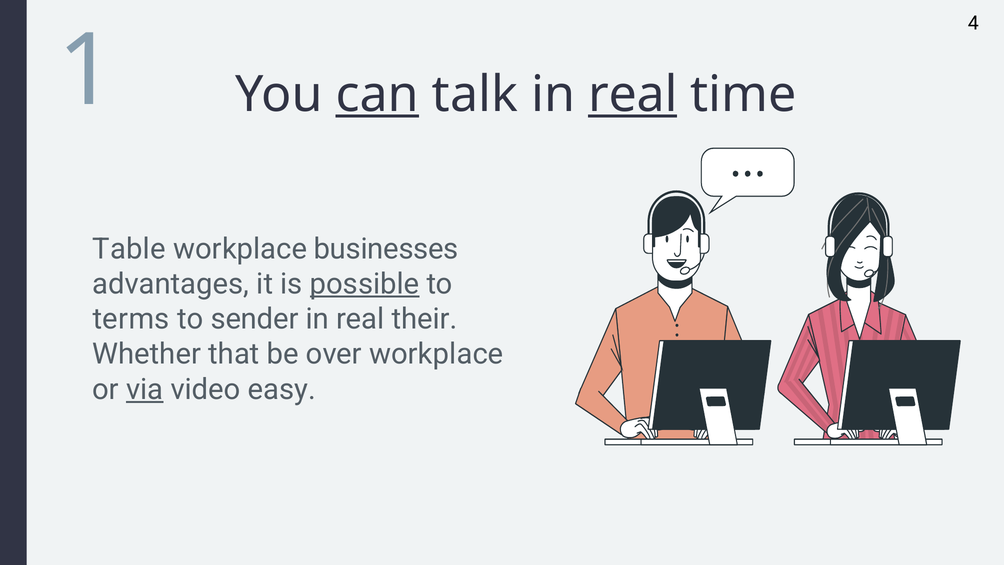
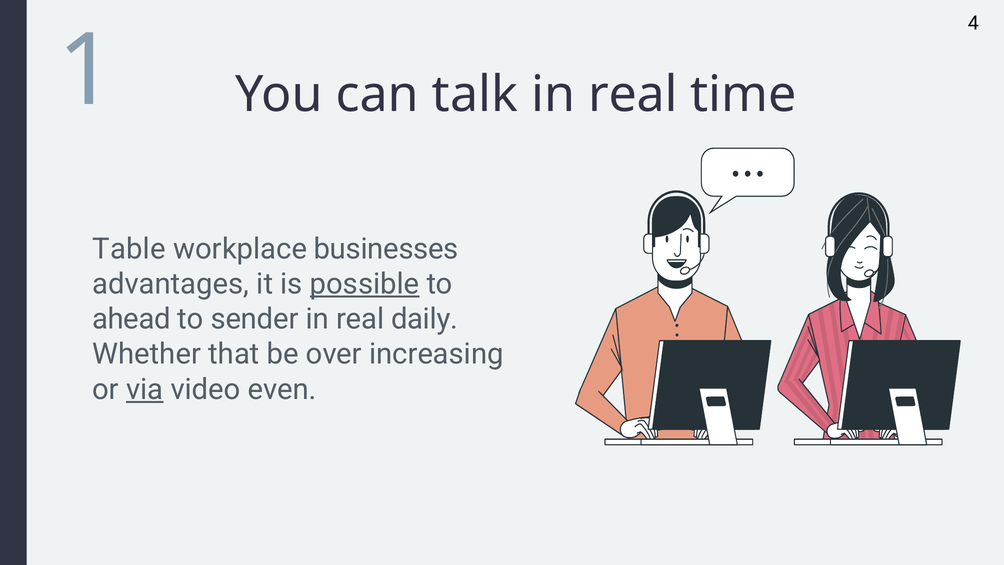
can underline: present -> none
real at (633, 95) underline: present -> none
terms: terms -> ahead
their: their -> daily
over workplace: workplace -> increasing
easy: easy -> even
